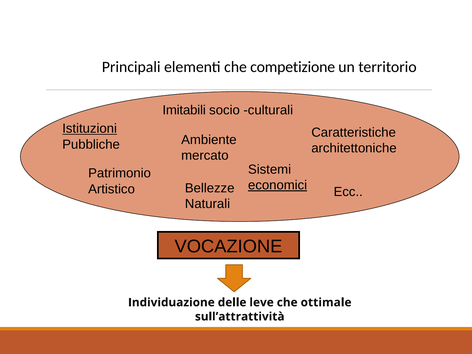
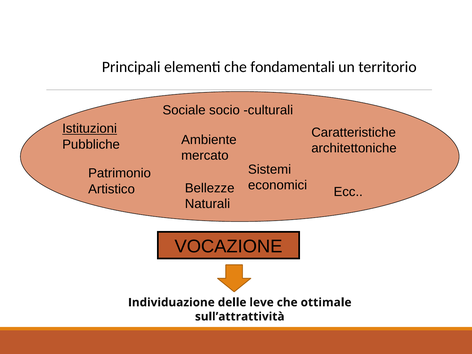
competizione: competizione -> fondamentali
Imitabili: Imitabili -> Sociale
economici underline: present -> none
